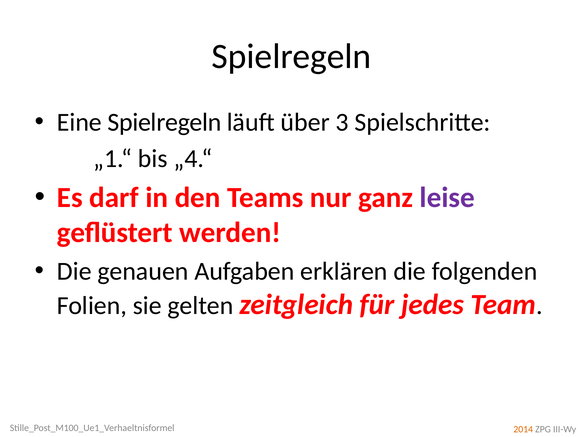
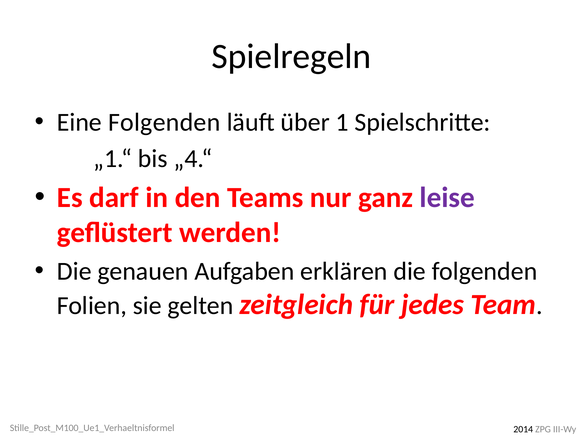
Eine Spielregeln: Spielregeln -> Folgenden
3: 3 -> 1
2014 colour: orange -> black
